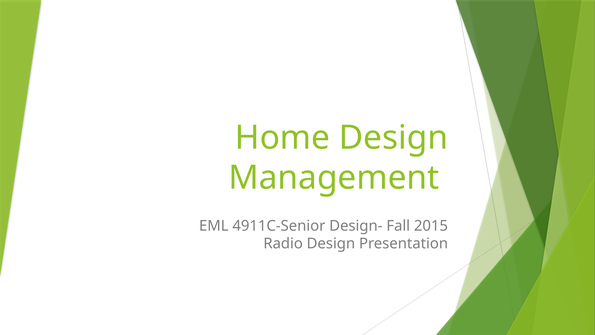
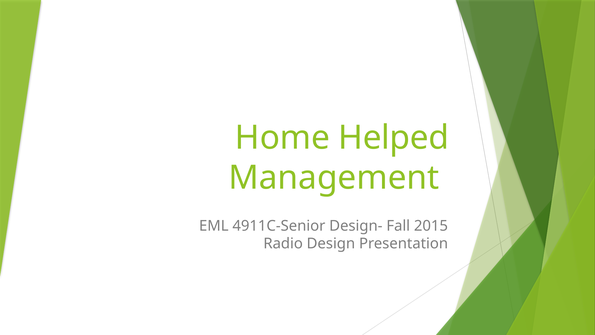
Home Design: Design -> Helped
